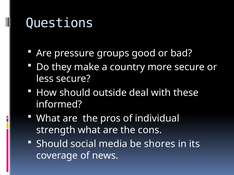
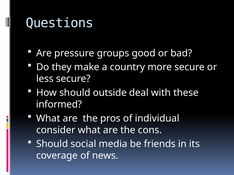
strength: strength -> consider
shores: shores -> friends
